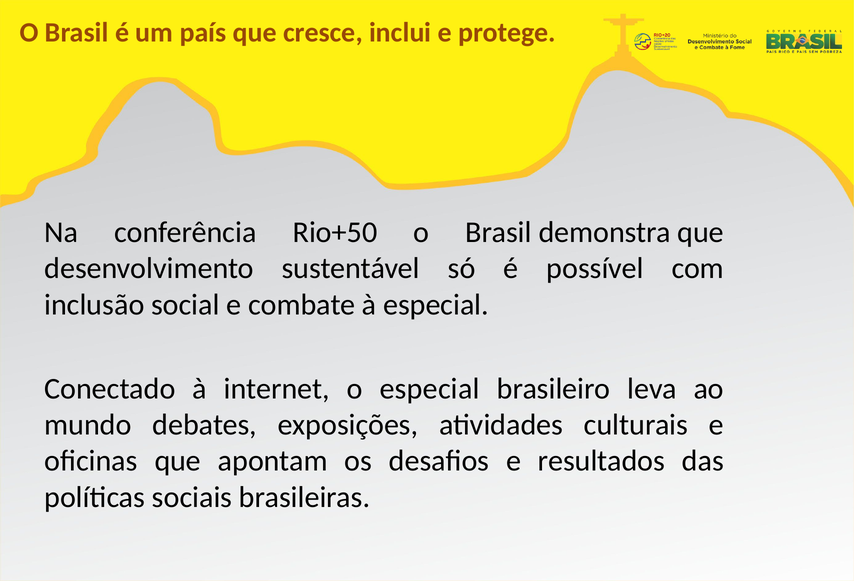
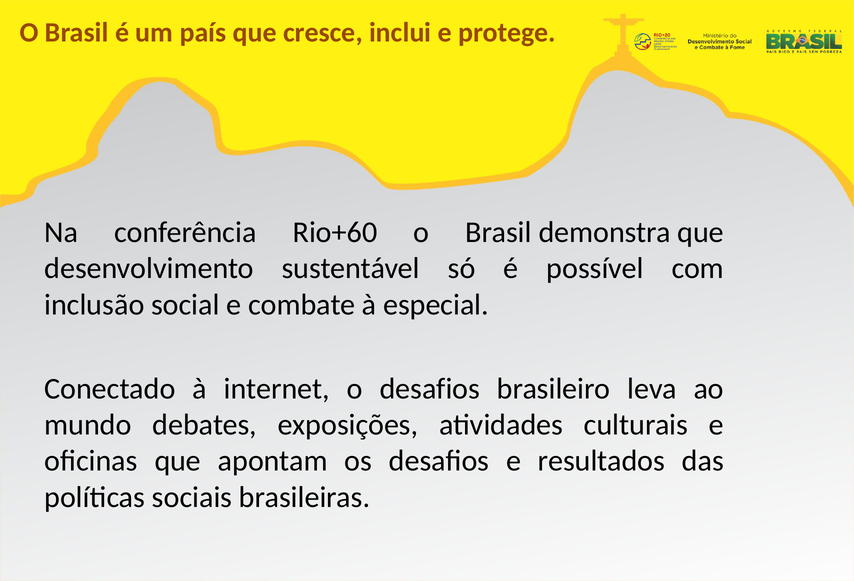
Rio+50: Rio+50 -> Rio+60
o especial: especial -> desafios
